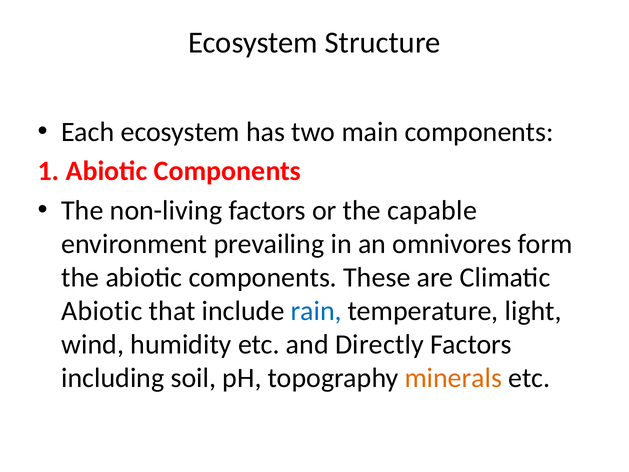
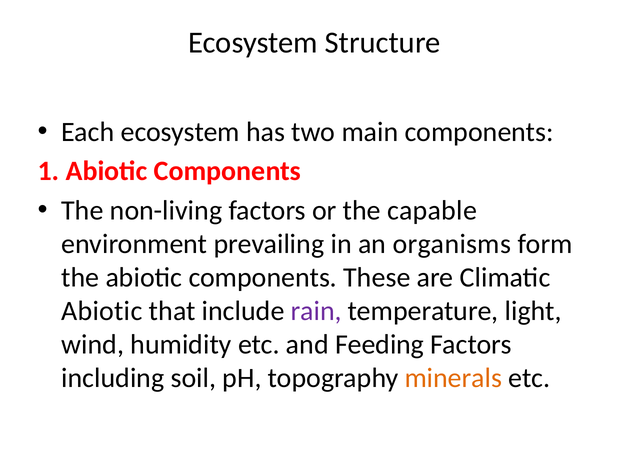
omnivores: omnivores -> organisms
rain colour: blue -> purple
Directly: Directly -> Feeding
